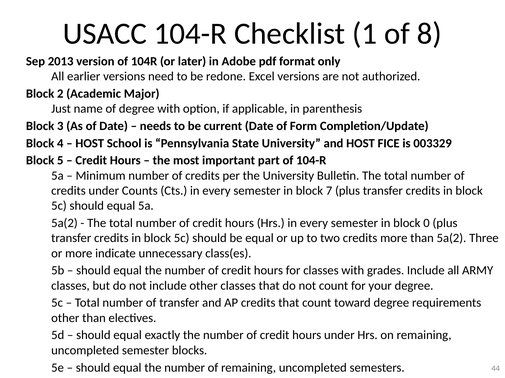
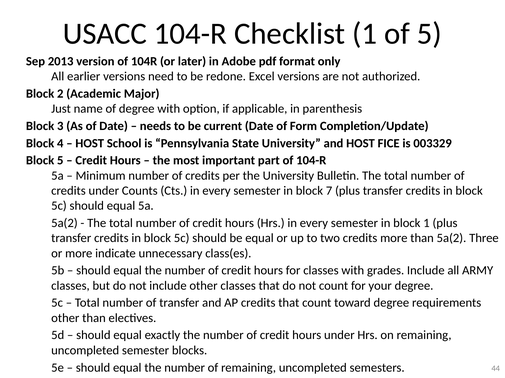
of 8: 8 -> 5
block 0: 0 -> 1
